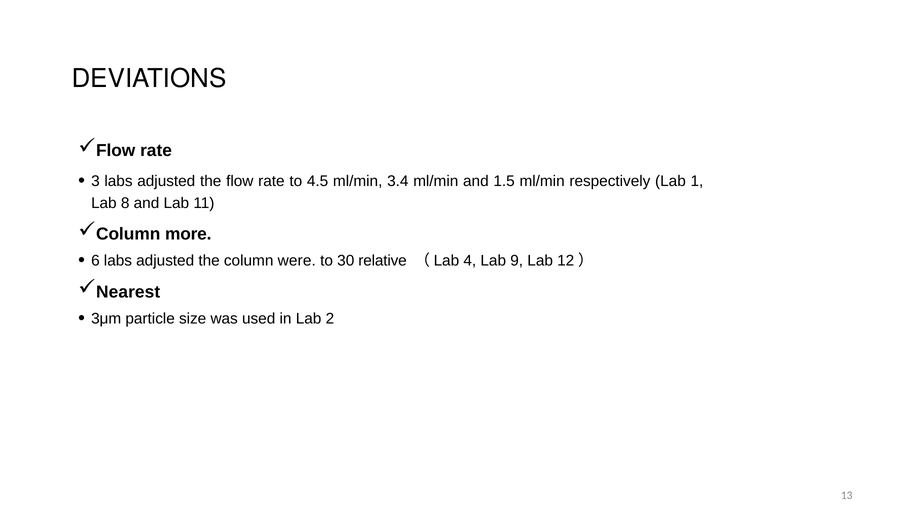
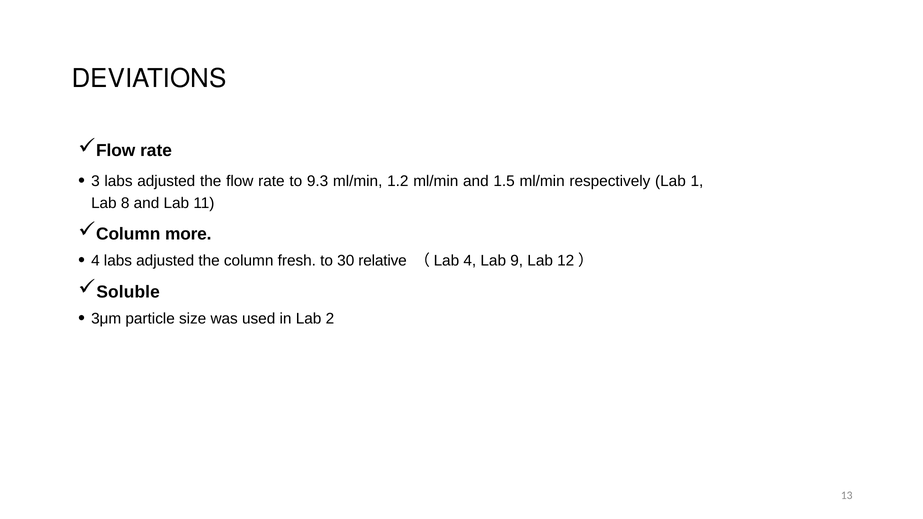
4.5: 4.5 -> 9.3
3.4: 3.4 -> 1.2
6 at (95, 261): 6 -> 4
were: were -> fresh
Nearest: Nearest -> Soluble
